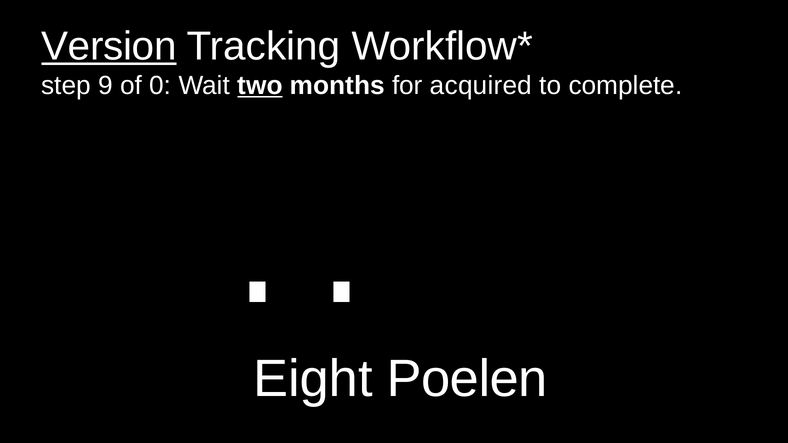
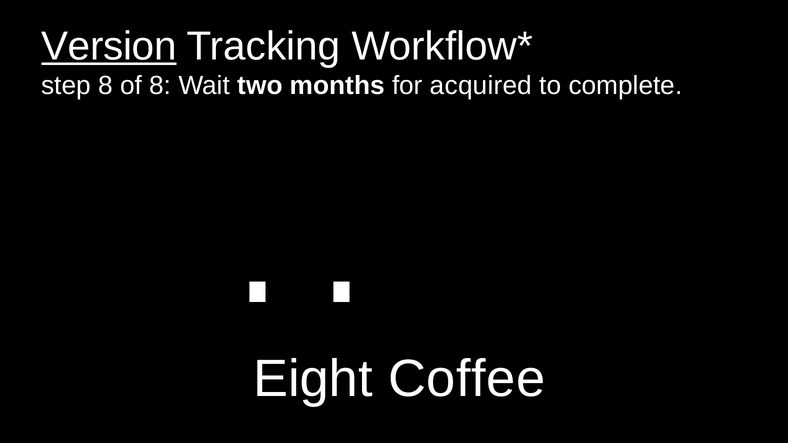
step 9: 9 -> 8
of 0: 0 -> 8
two underline: present -> none
Poelen: Poelen -> Coffee
